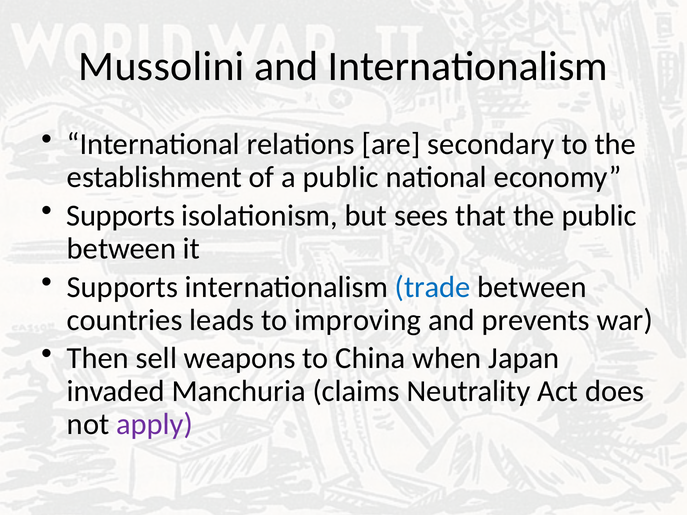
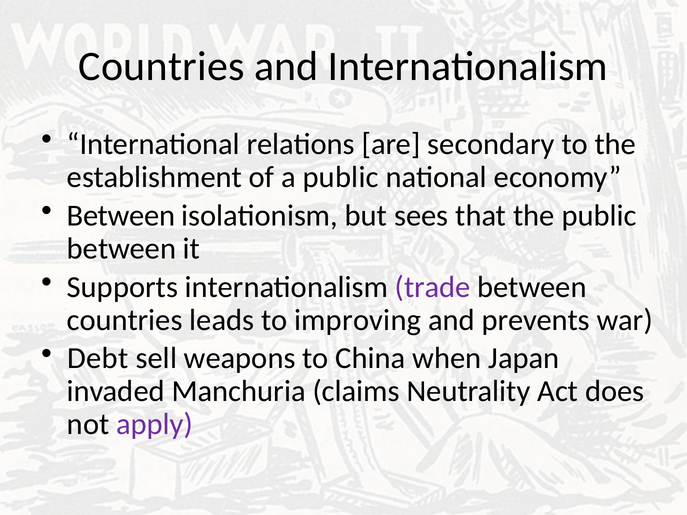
Mussolini at (161, 67): Mussolini -> Countries
Supports at (121, 216): Supports -> Between
trade colour: blue -> purple
Then: Then -> Debt
